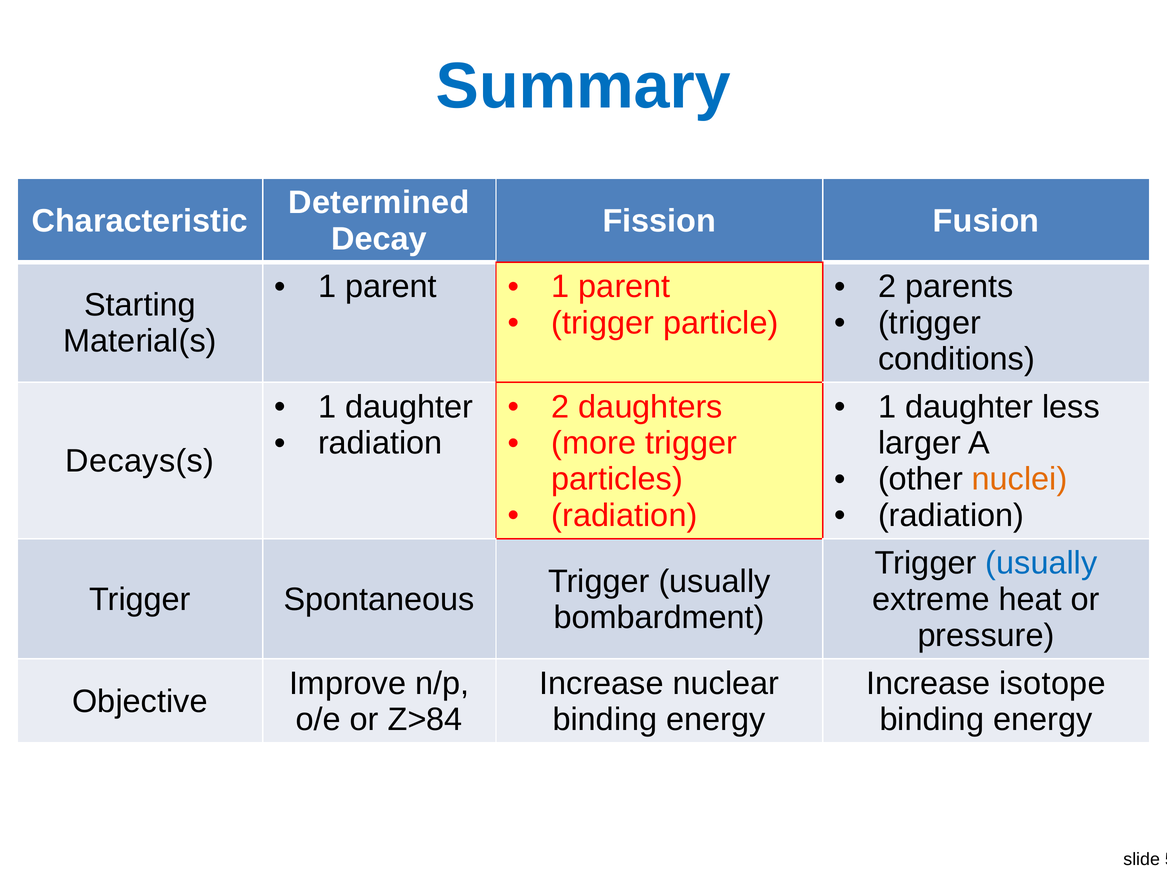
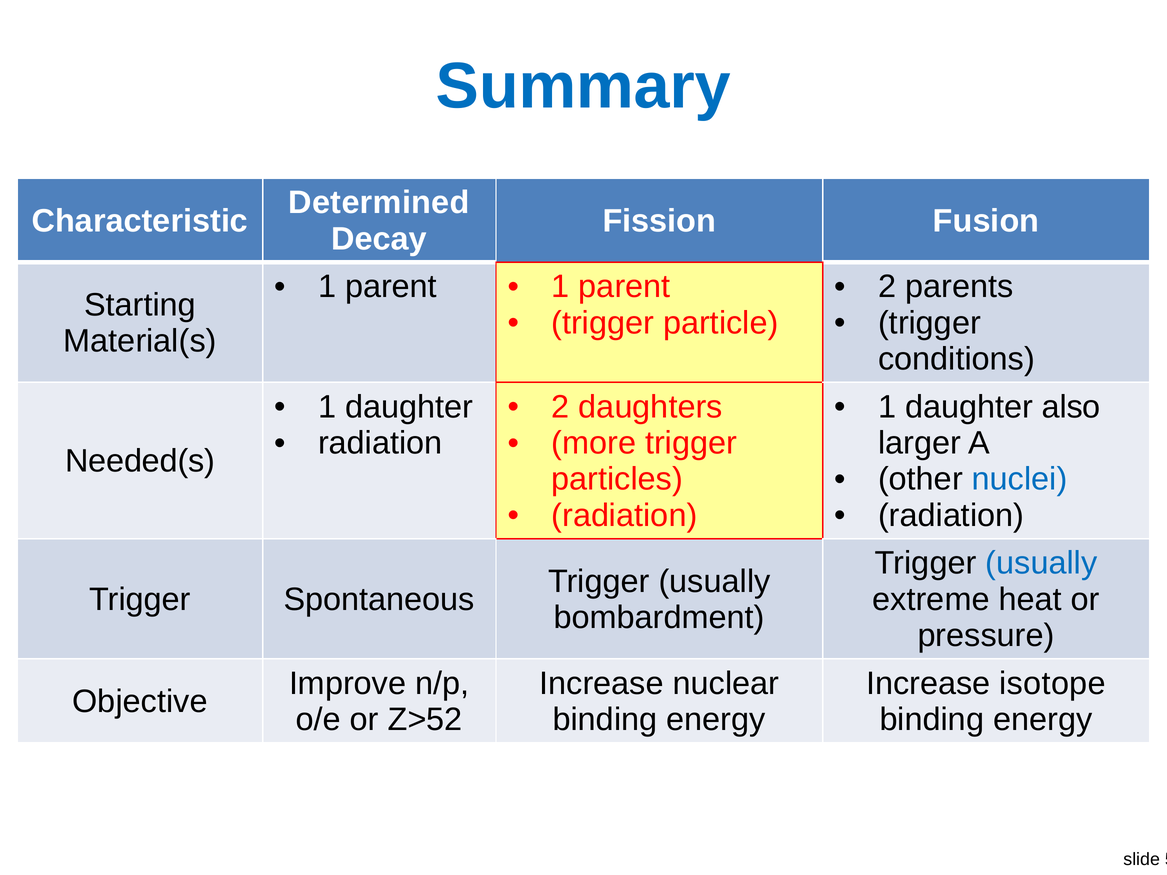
less: less -> also
Decays(s: Decays(s -> Needed(s
nuclei colour: orange -> blue
Z>84: Z>84 -> Z>52
